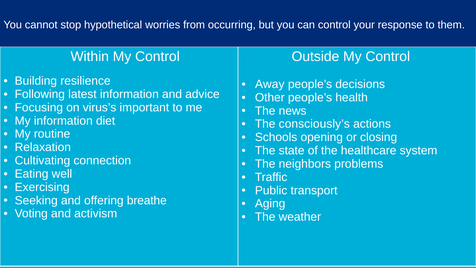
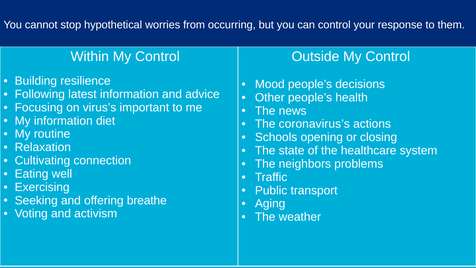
Away: Away -> Mood
consciously’s: consciously’s -> coronavirus’s
